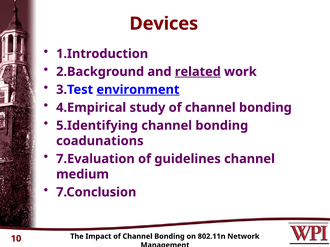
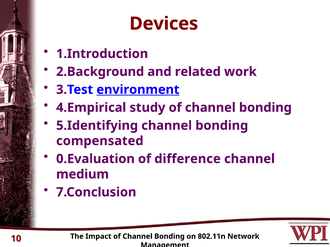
related underline: present -> none
coadunations: coadunations -> compensated
7.Evaluation: 7.Evaluation -> 0.Evaluation
guidelines: guidelines -> difference
